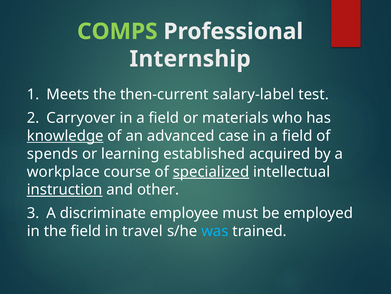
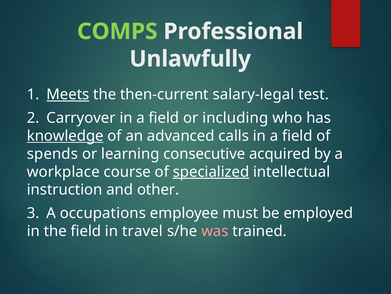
Internship: Internship -> Unlawfully
Meets underline: none -> present
salary-label: salary-label -> salary-legal
materials: materials -> including
case: case -> calls
established: established -> consecutive
instruction underline: present -> none
discriminate: discriminate -> occupations
was colour: light blue -> pink
